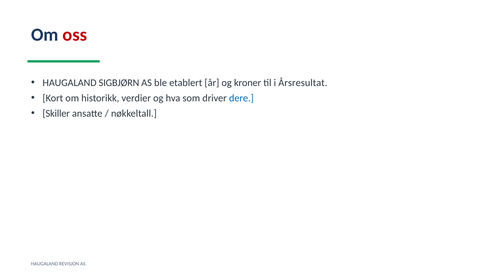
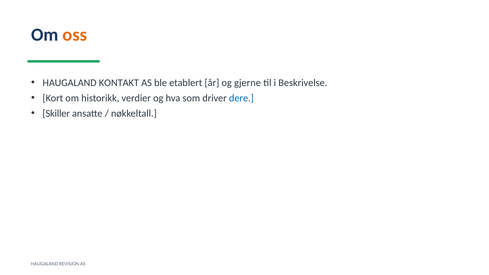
oss colour: red -> orange
SIGBJØRN: SIGBJØRN -> KONTAKT
kroner: kroner -> gjerne
Årsresultat: Årsresultat -> Beskrivelse
